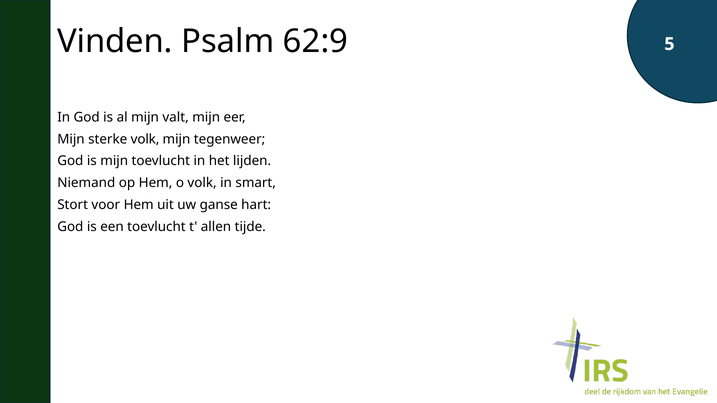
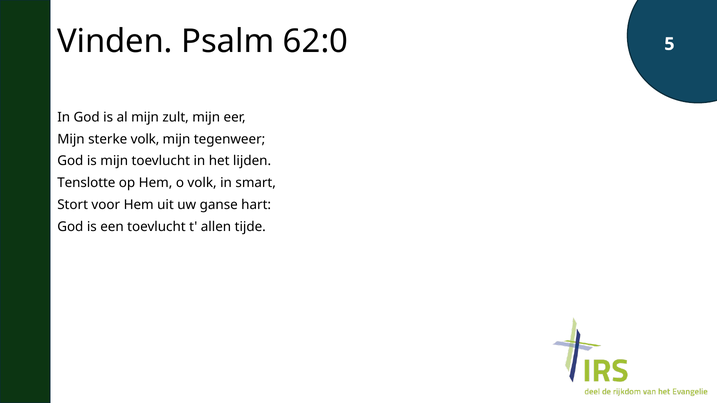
62:9: 62:9 -> 62:0
valt: valt -> zult
Niemand: Niemand -> Tenslotte
